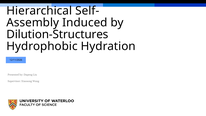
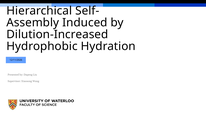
Dilution-Structures: Dilution-Structures -> Dilution-Increased
